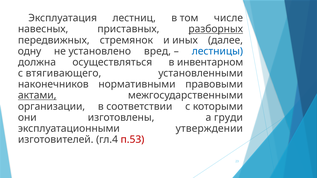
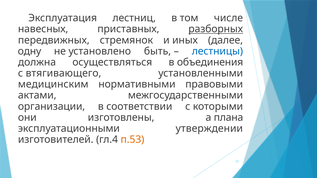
вред: вред -> быть
инвентарном: инвентарном -> объединения
наконечников: наконечников -> медицинским
актами underline: present -> none
груди: груди -> плана
п.53 colour: red -> orange
